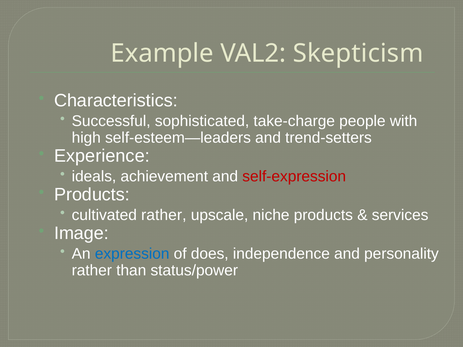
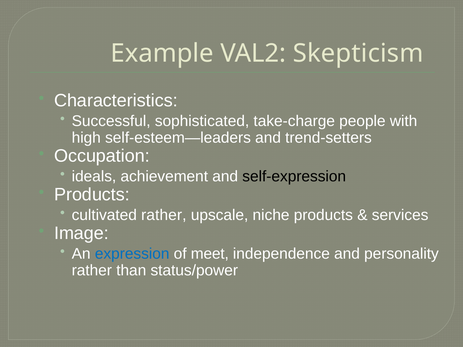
Experience: Experience -> Occupation
self-expression colour: red -> black
does: does -> meet
